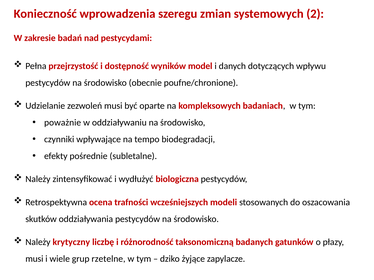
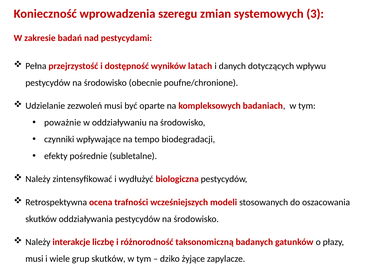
2: 2 -> 3
model: model -> latach
krytyczny: krytyczny -> interakcje
grup rzetelne: rzetelne -> skutków
